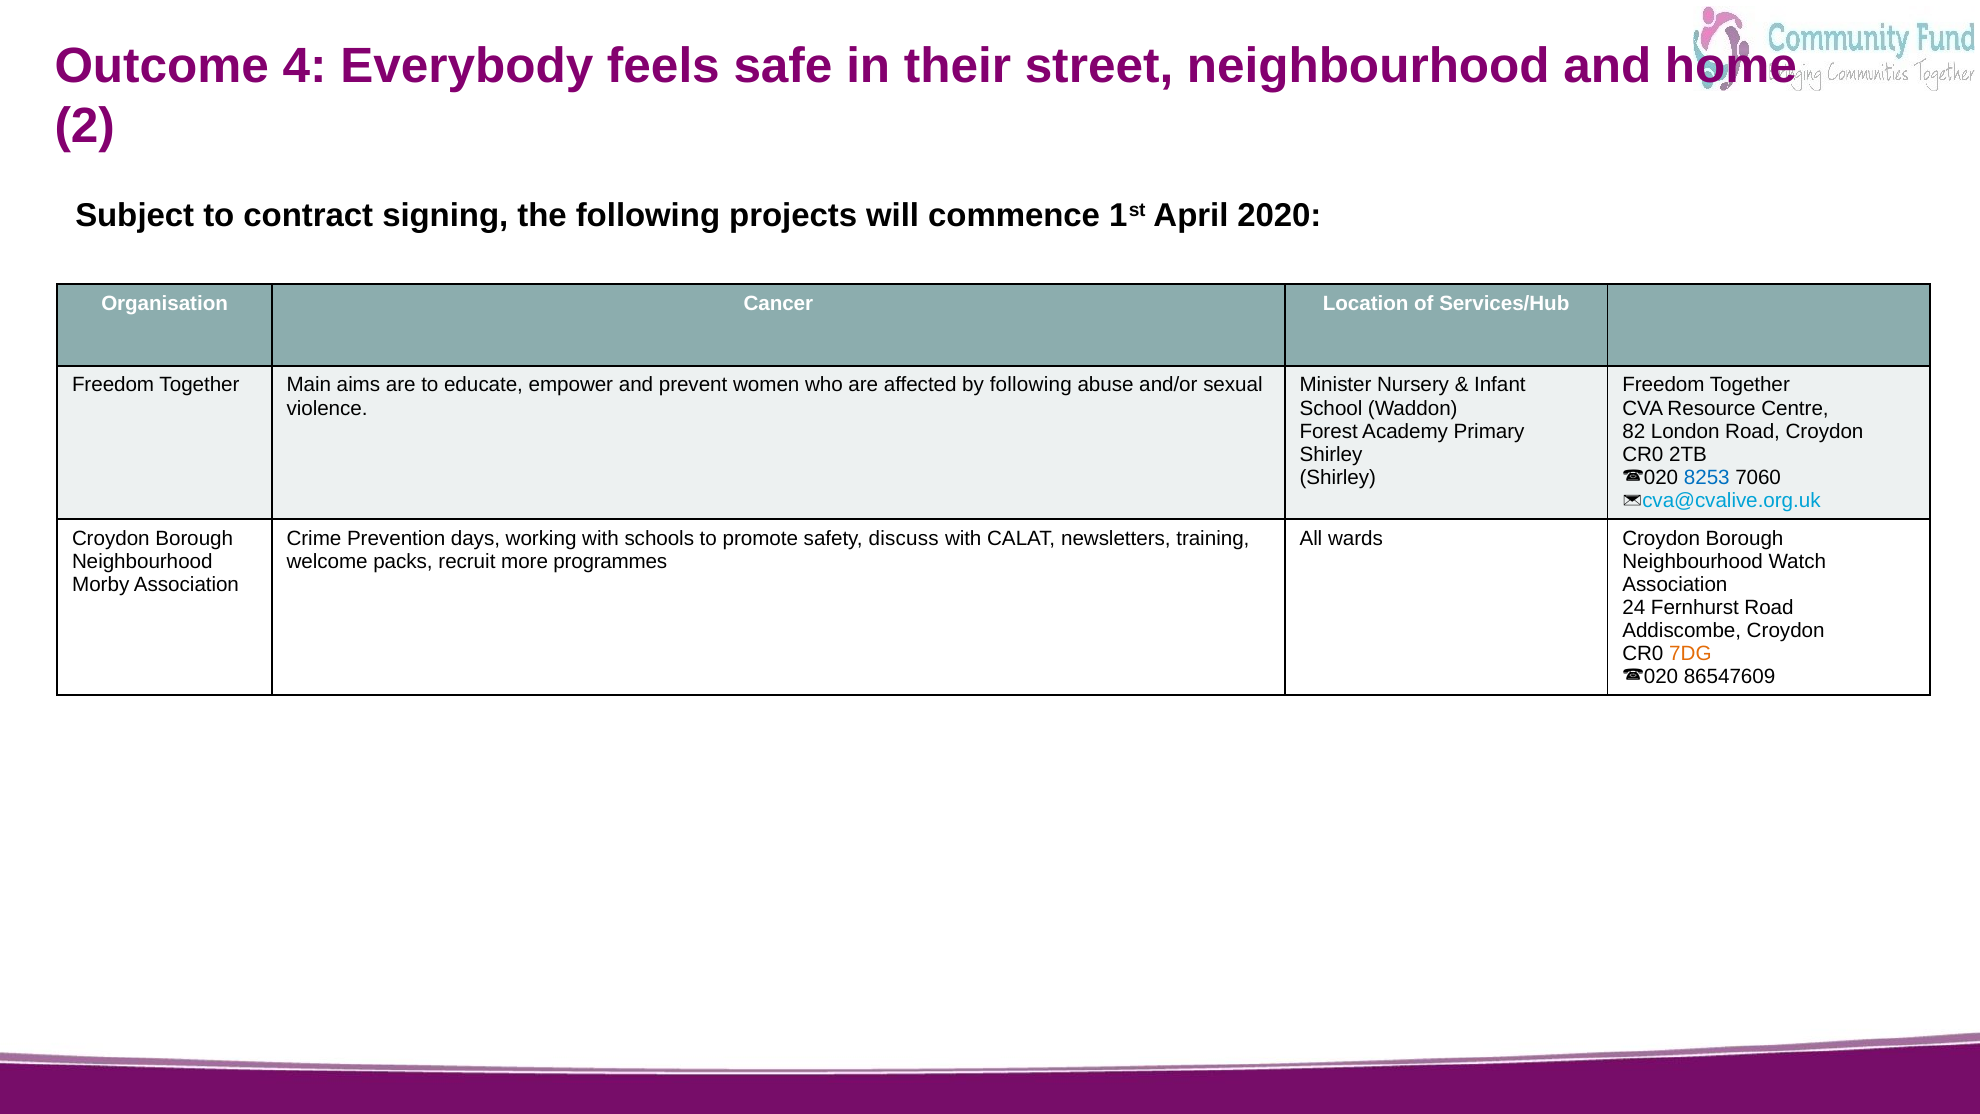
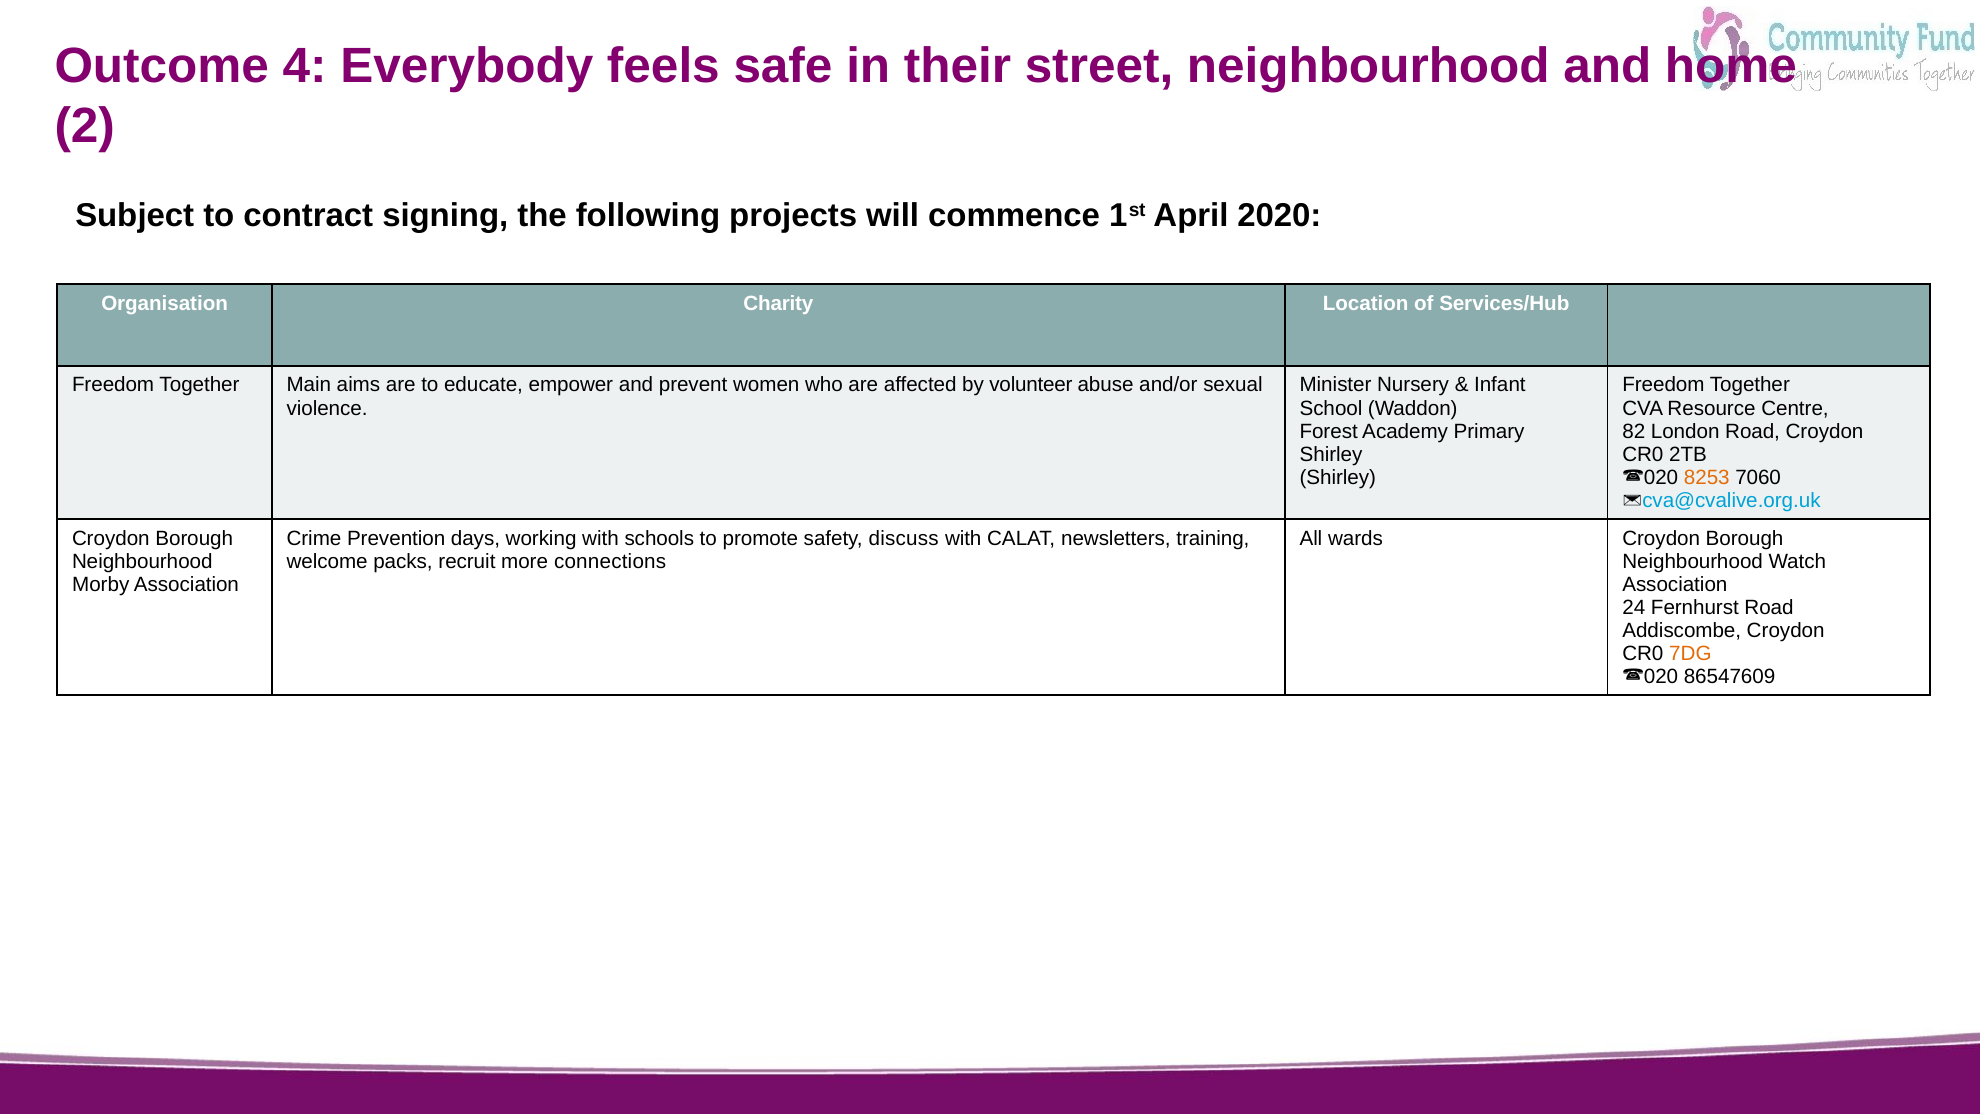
Cancer: Cancer -> Charity
by following: following -> volunteer
8253 colour: blue -> orange
programmes: programmes -> connections
